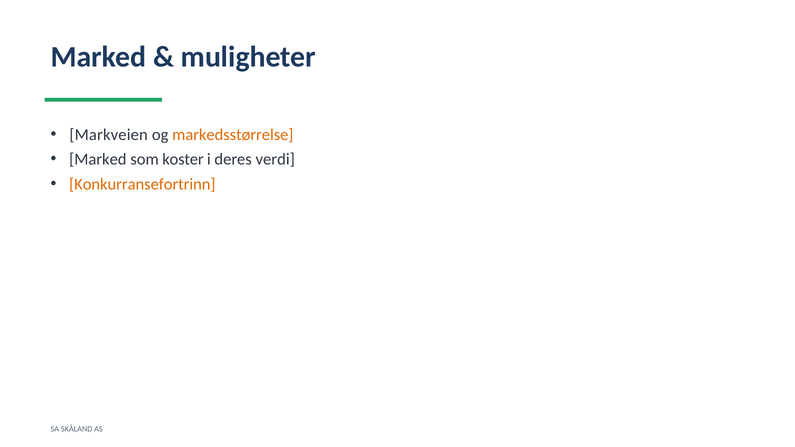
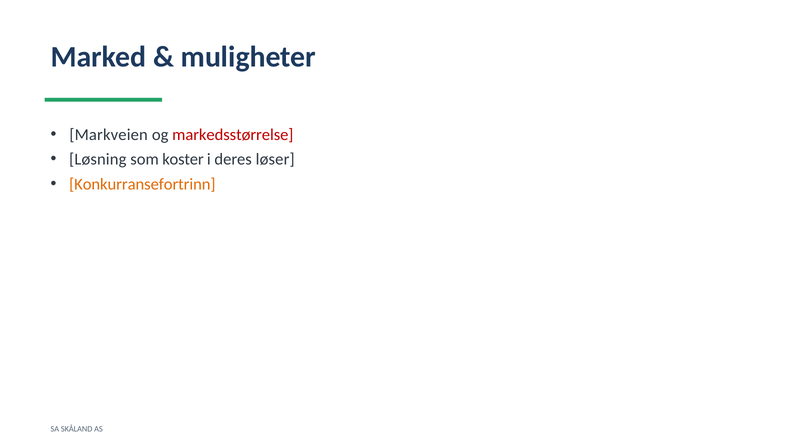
markedsstørrelse colour: orange -> red
Marked at (98, 160): Marked -> Løsning
verdi: verdi -> løser
